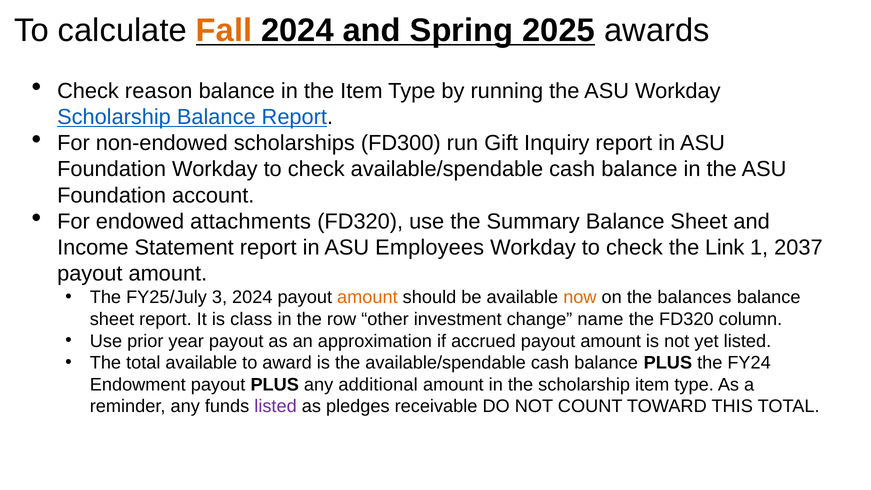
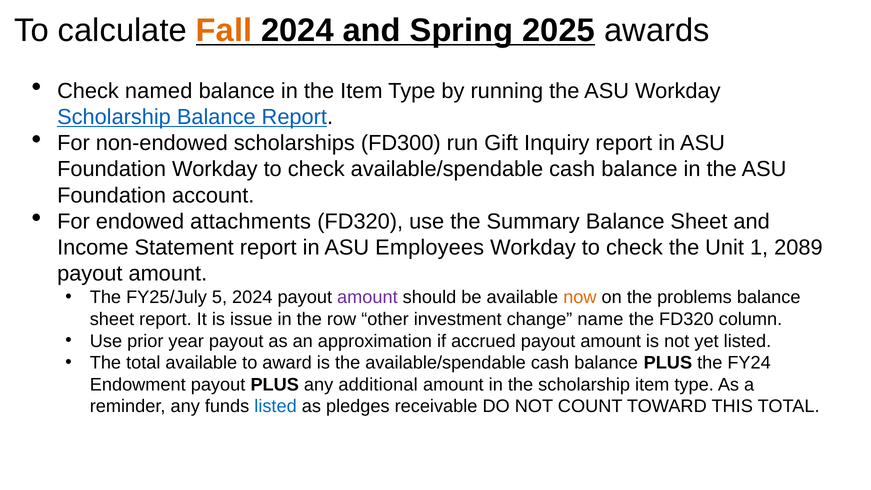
reason: reason -> named
Link: Link -> Unit
2037: 2037 -> 2089
3: 3 -> 5
amount at (367, 297) colour: orange -> purple
balances: balances -> problems
class: class -> issue
listed at (276, 406) colour: purple -> blue
